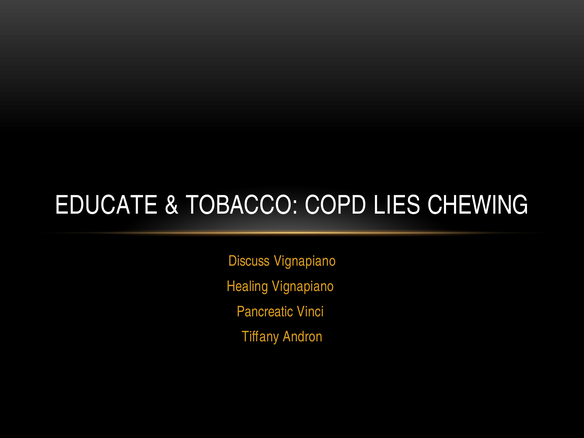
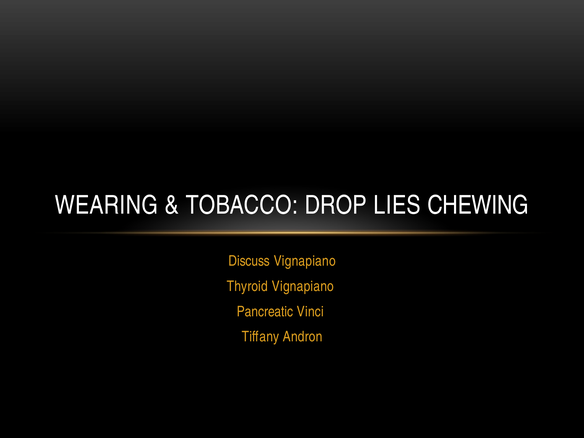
EDUCATE: EDUCATE -> WEARING
COPD: COPD -> DROP
Healing: Healing -> Thyroid
